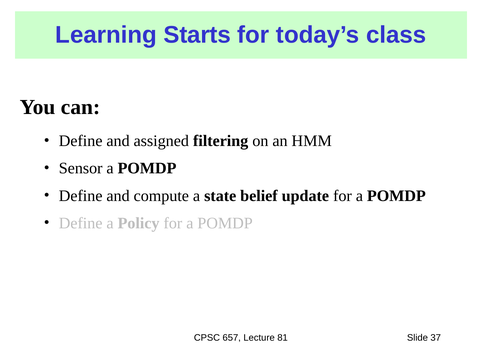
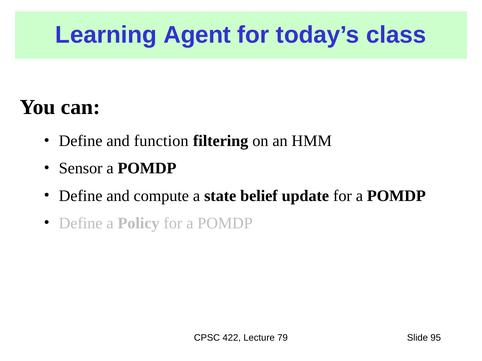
Starts: Starts -> Agent
assigned: assigned -> function
657: 657 -> 422
81: 81 -> 79
37: 37 -> 95
